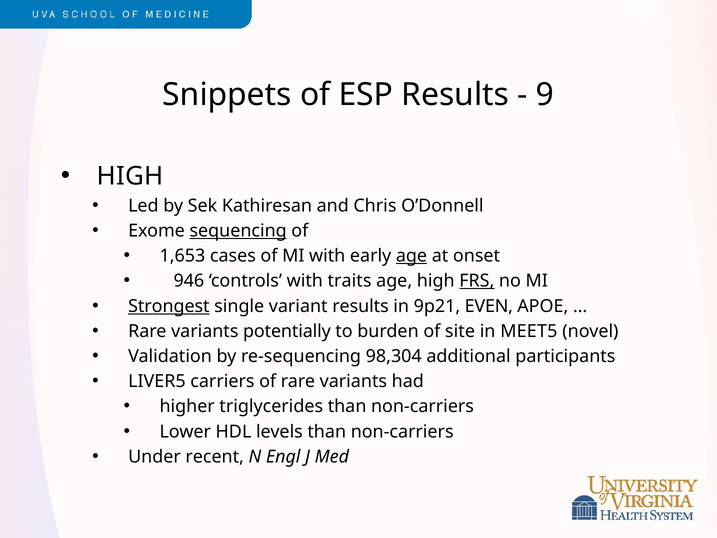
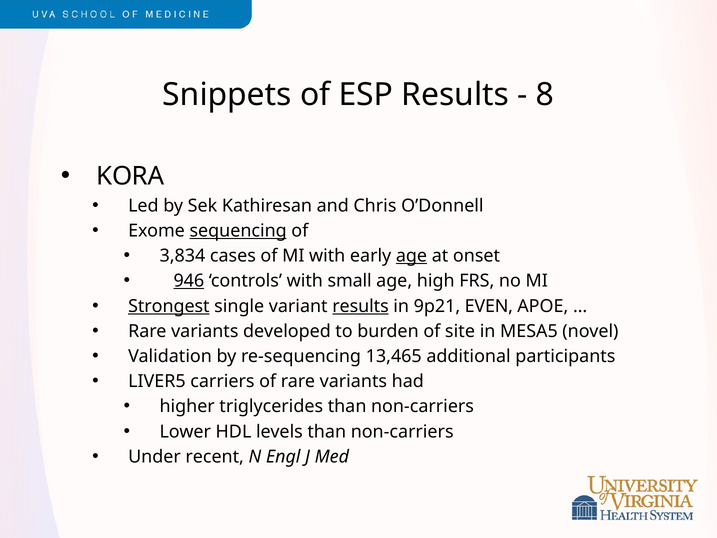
9: 9 -> 8
HIGH at (130, 176): HIGH -> KORA
1,653: 1,653 -> 3,834
946 underline: none -> present
traits: traits -> small
FRS underline: present -> none
results at (360, 306) underline: none -> present
potentially: potentially -> developed
MEET5: MEET5 -> MESA5
98,304: 98,304 -> 13,465
